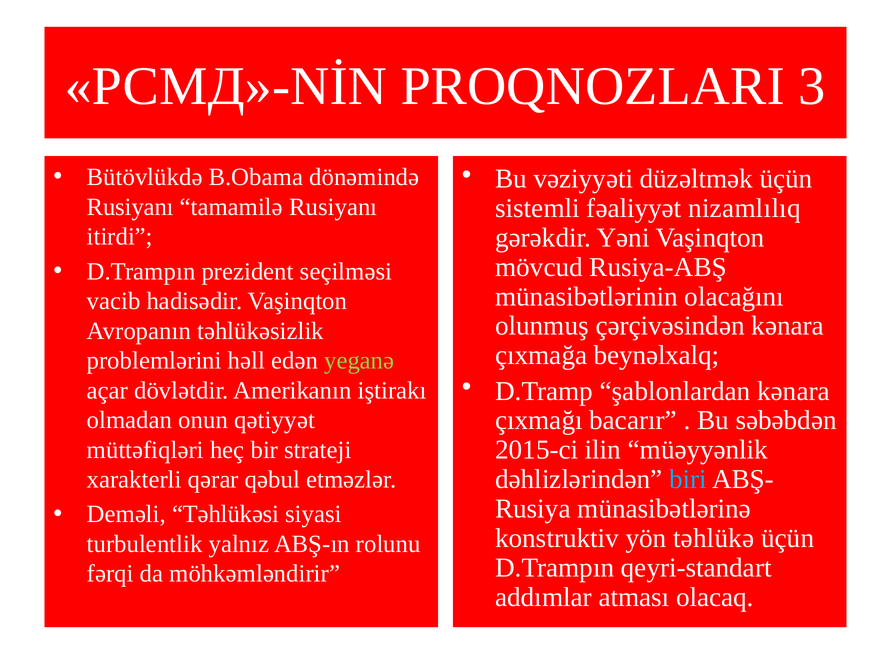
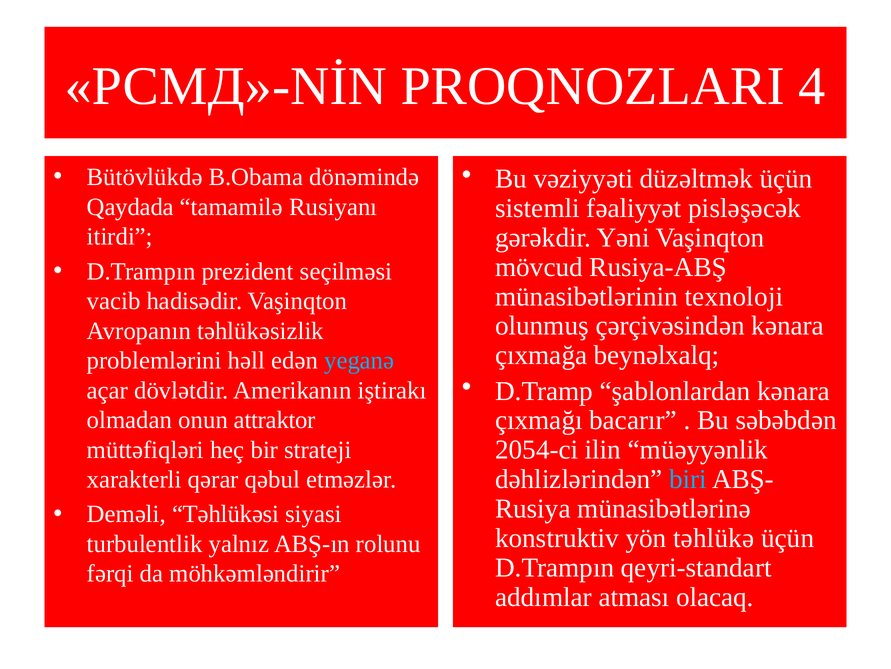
3: 3 -> 4
Rusiyanı at (130, 207): Rusiyanı -> Qaydada
nizamlılıq: nizamlılıq -> pisləşəcək
olacağını: olacağını -> texnoloji
yeganə colour: light green -> light blue
qətiyyət: qətiyyət -> attraktor
2015-ci: 2015-ci -> 2054-ci
